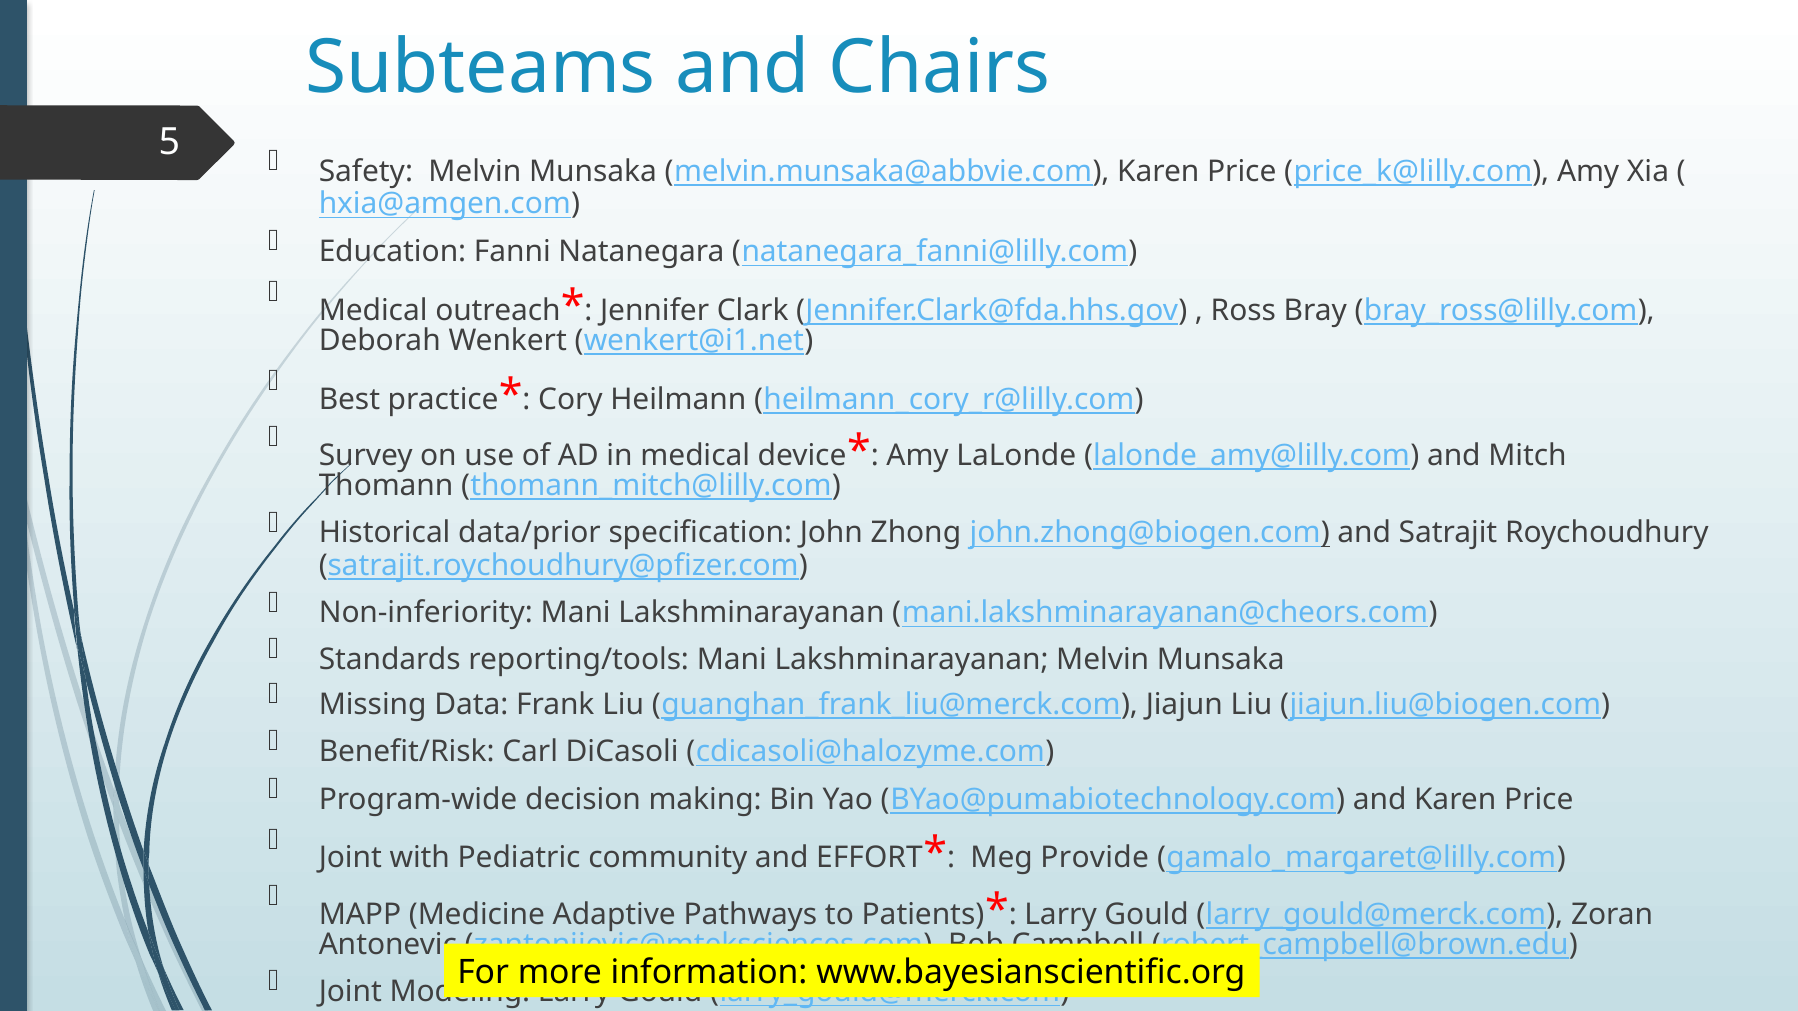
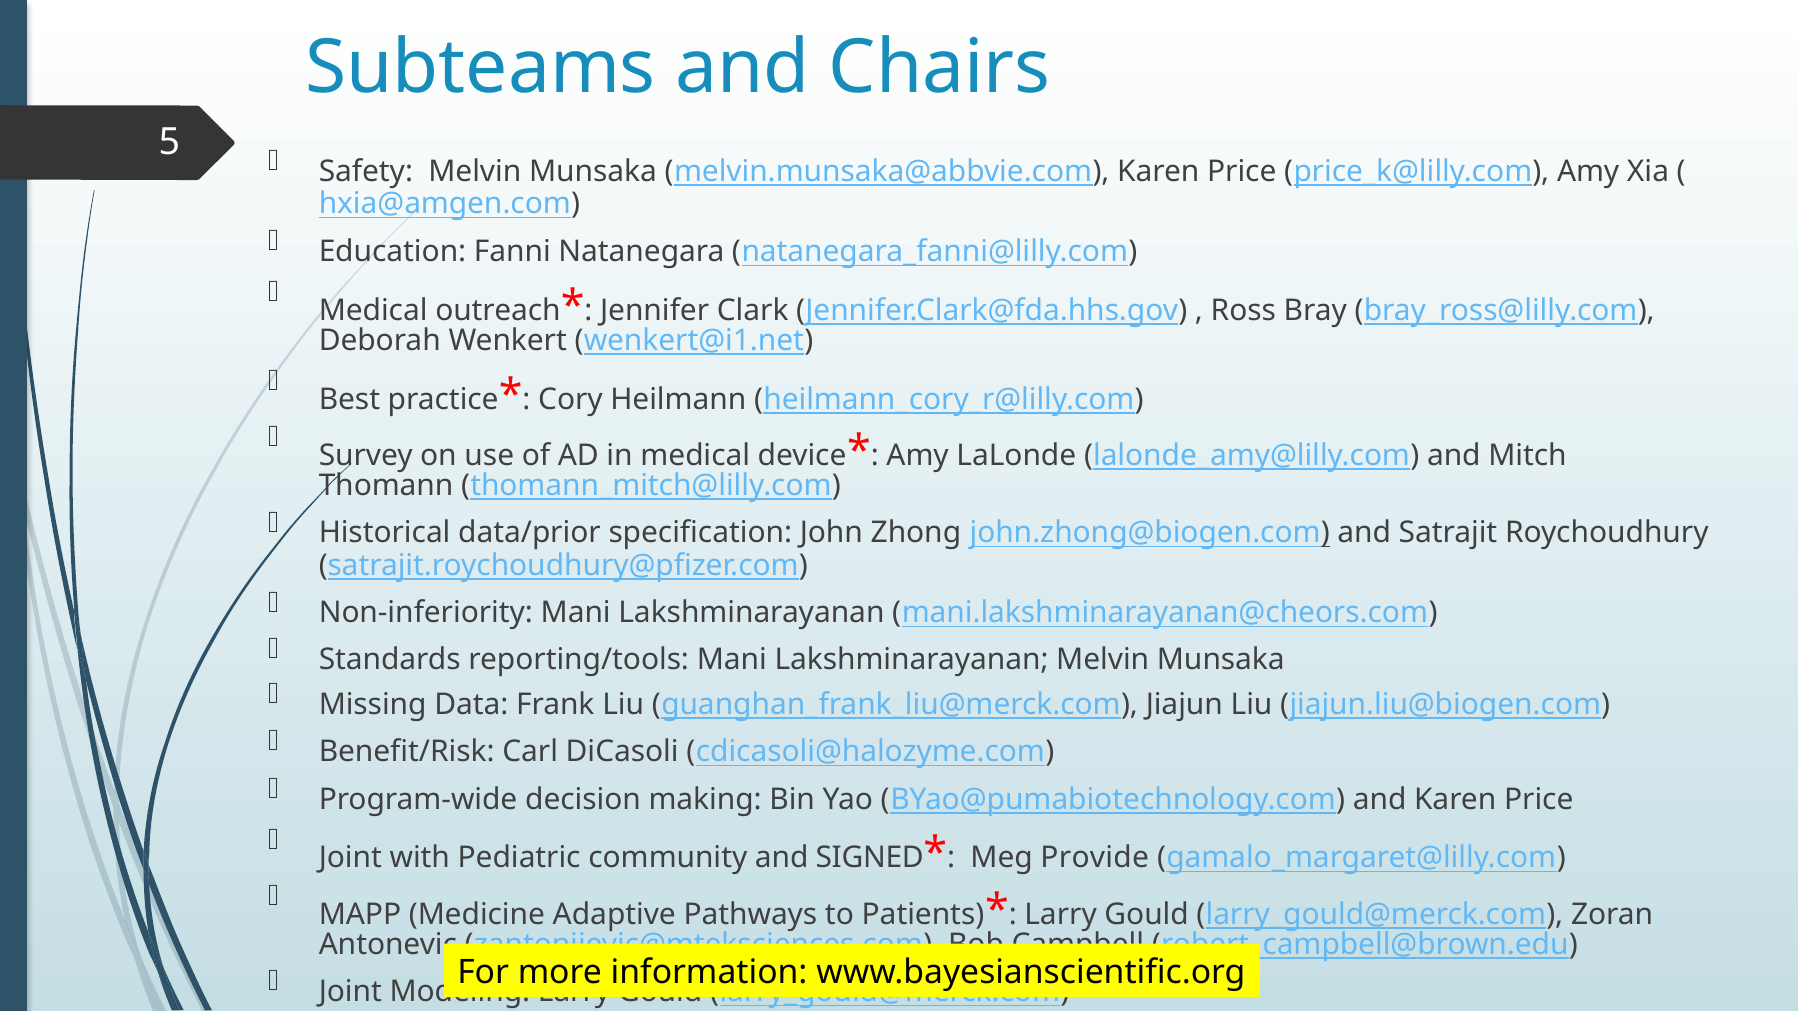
EFFORT: EFFORT -> SIGNED
